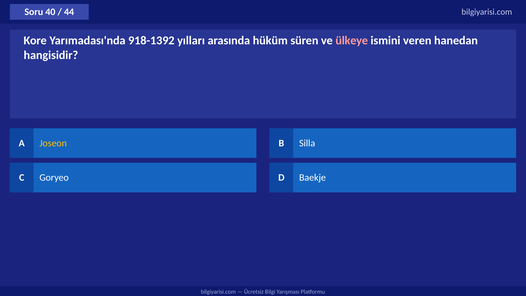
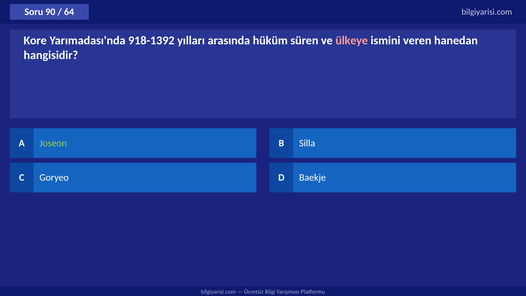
40: 40 -> 90
44: 44 -> 64
Joseon colour: yellow -> light green
